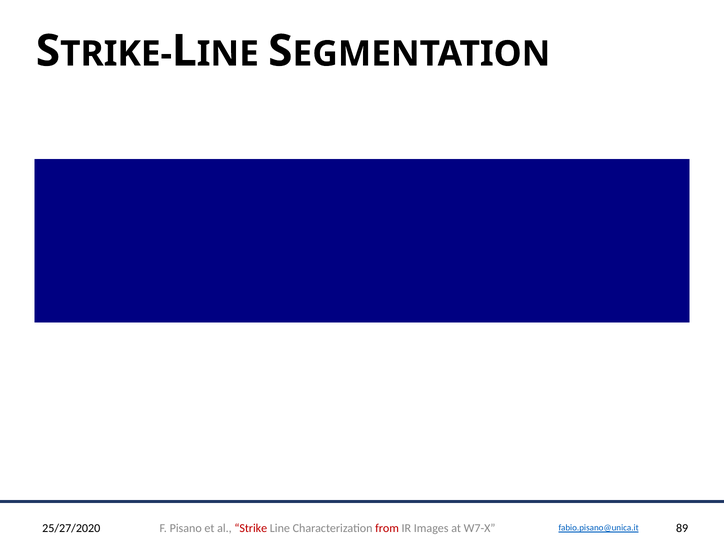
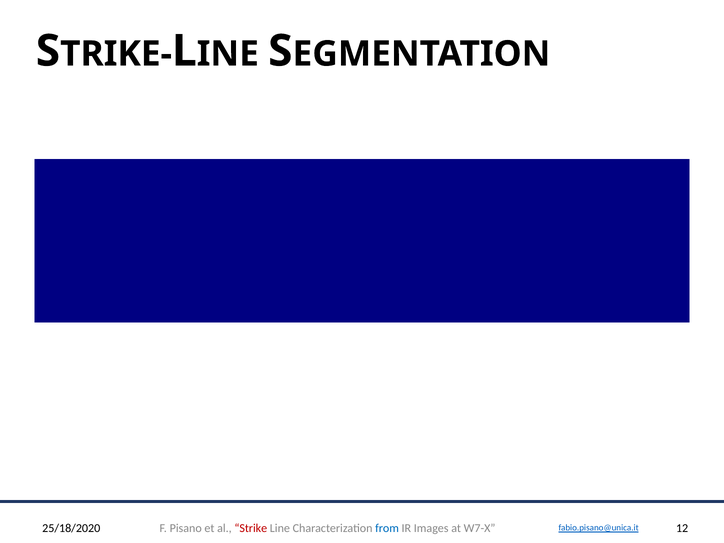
25/27/2020: 25/27/2020 -> 25/18/2020
from colour: red -> blue
89: 89 -> 12
